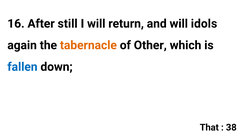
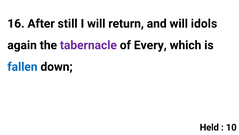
tabernacle colour: orange -> purple
Other: Other -> Every
That: That -> Held
38: 38 -> 10
